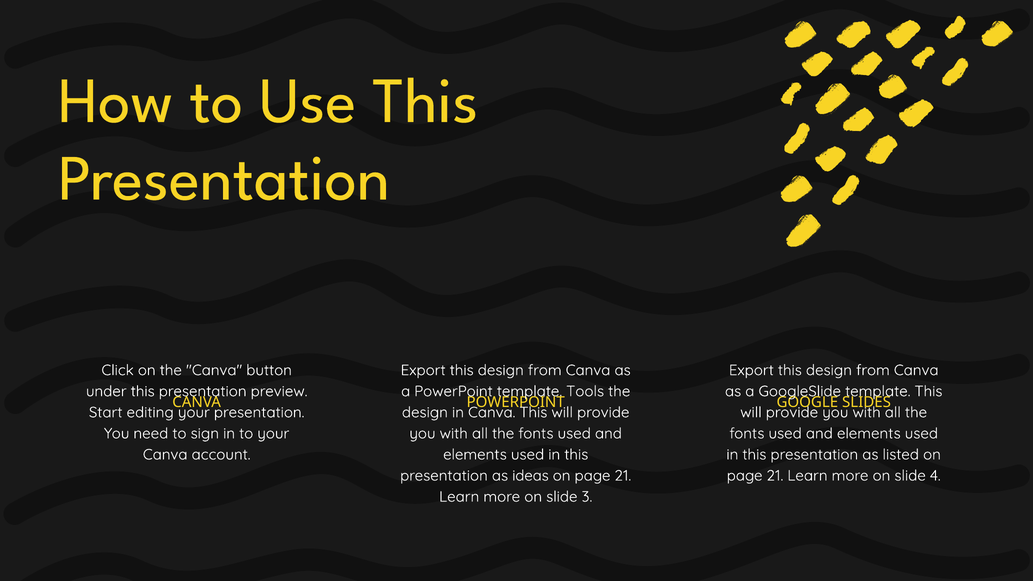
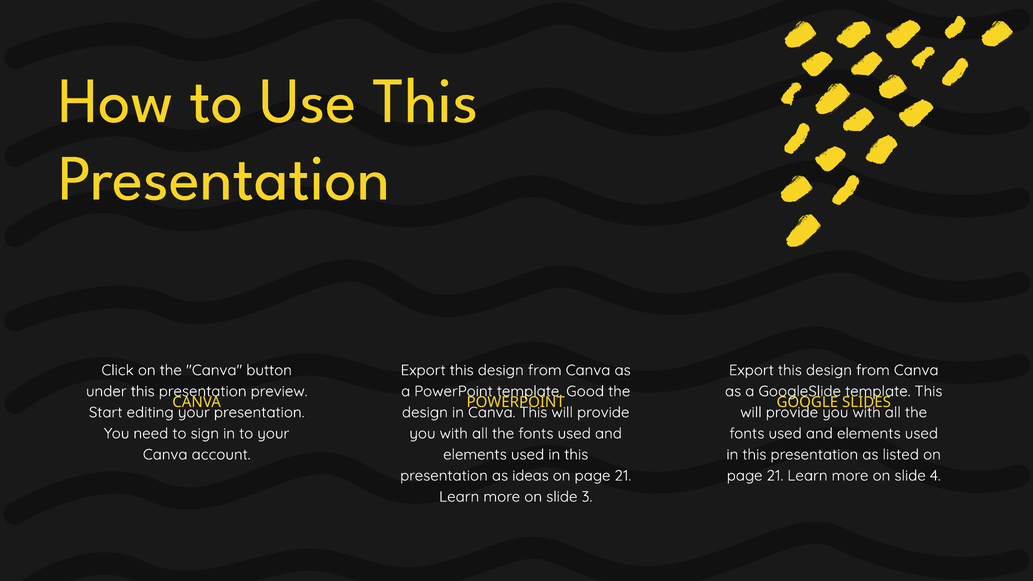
Tools: Tools -> Good
